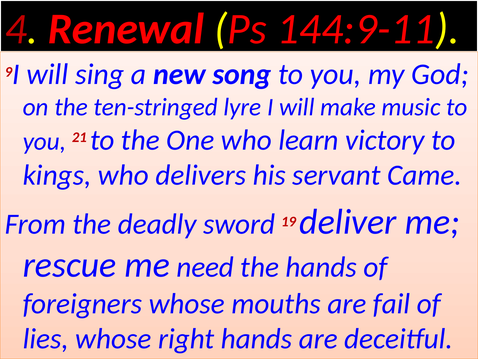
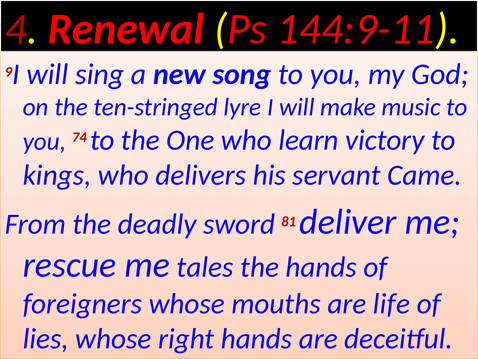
21: 21 -> 74
19: 19 -> 81
need: need -> tales
fail: fail -> life
